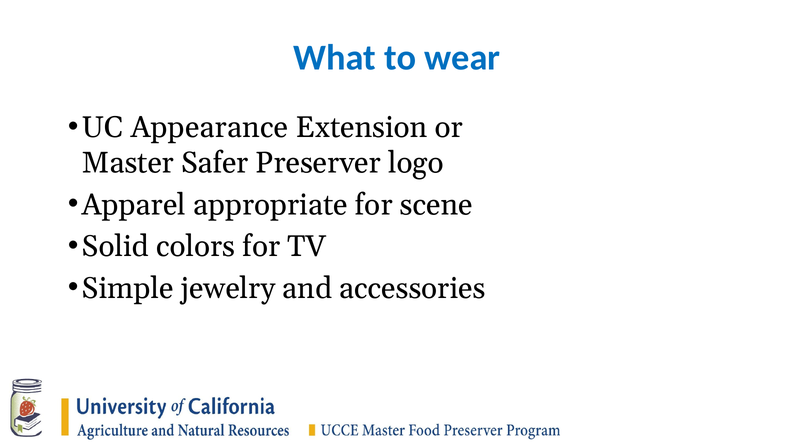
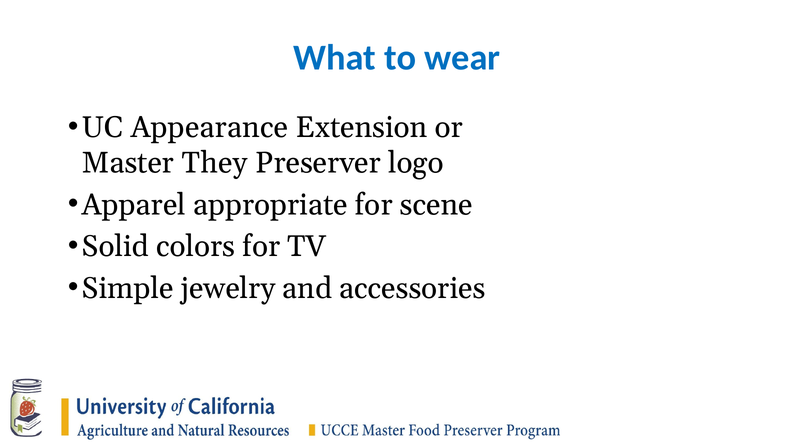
Safer: Safer -> They
